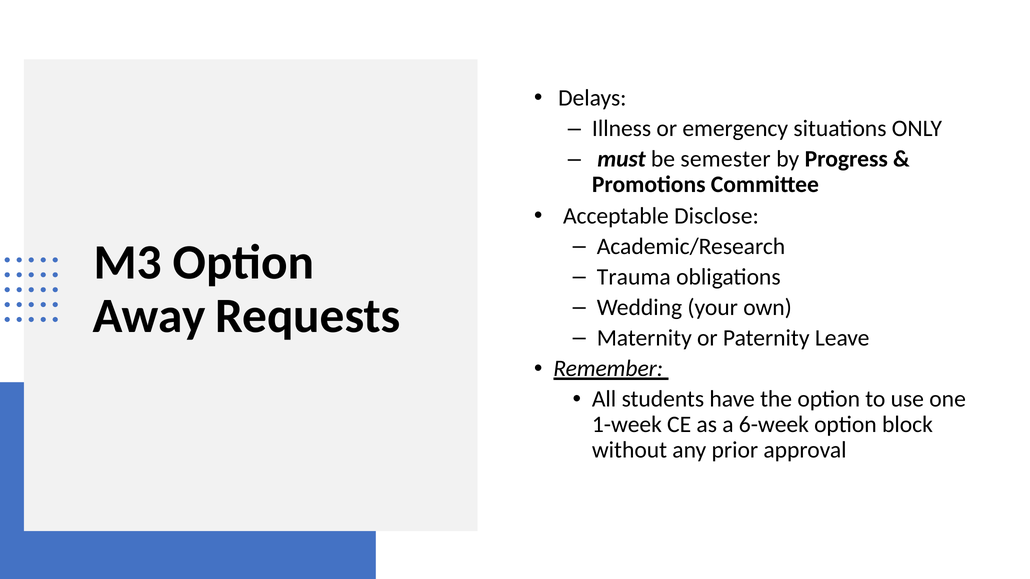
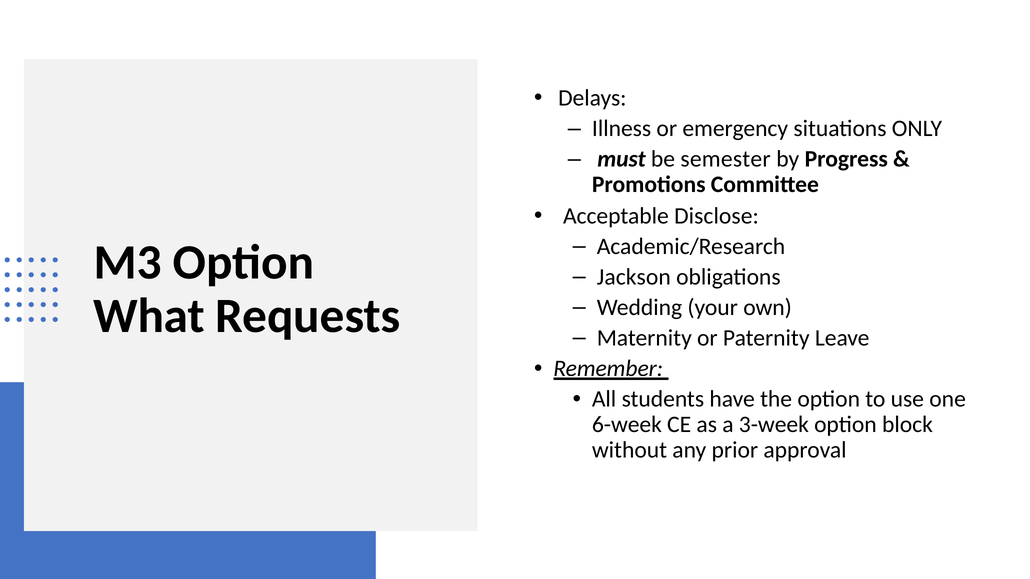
Trauma: Trauma -> Jackson
Away: Away -> What
1-week: 1-week -> 6-week
6-week: 6-week -> 3-week
